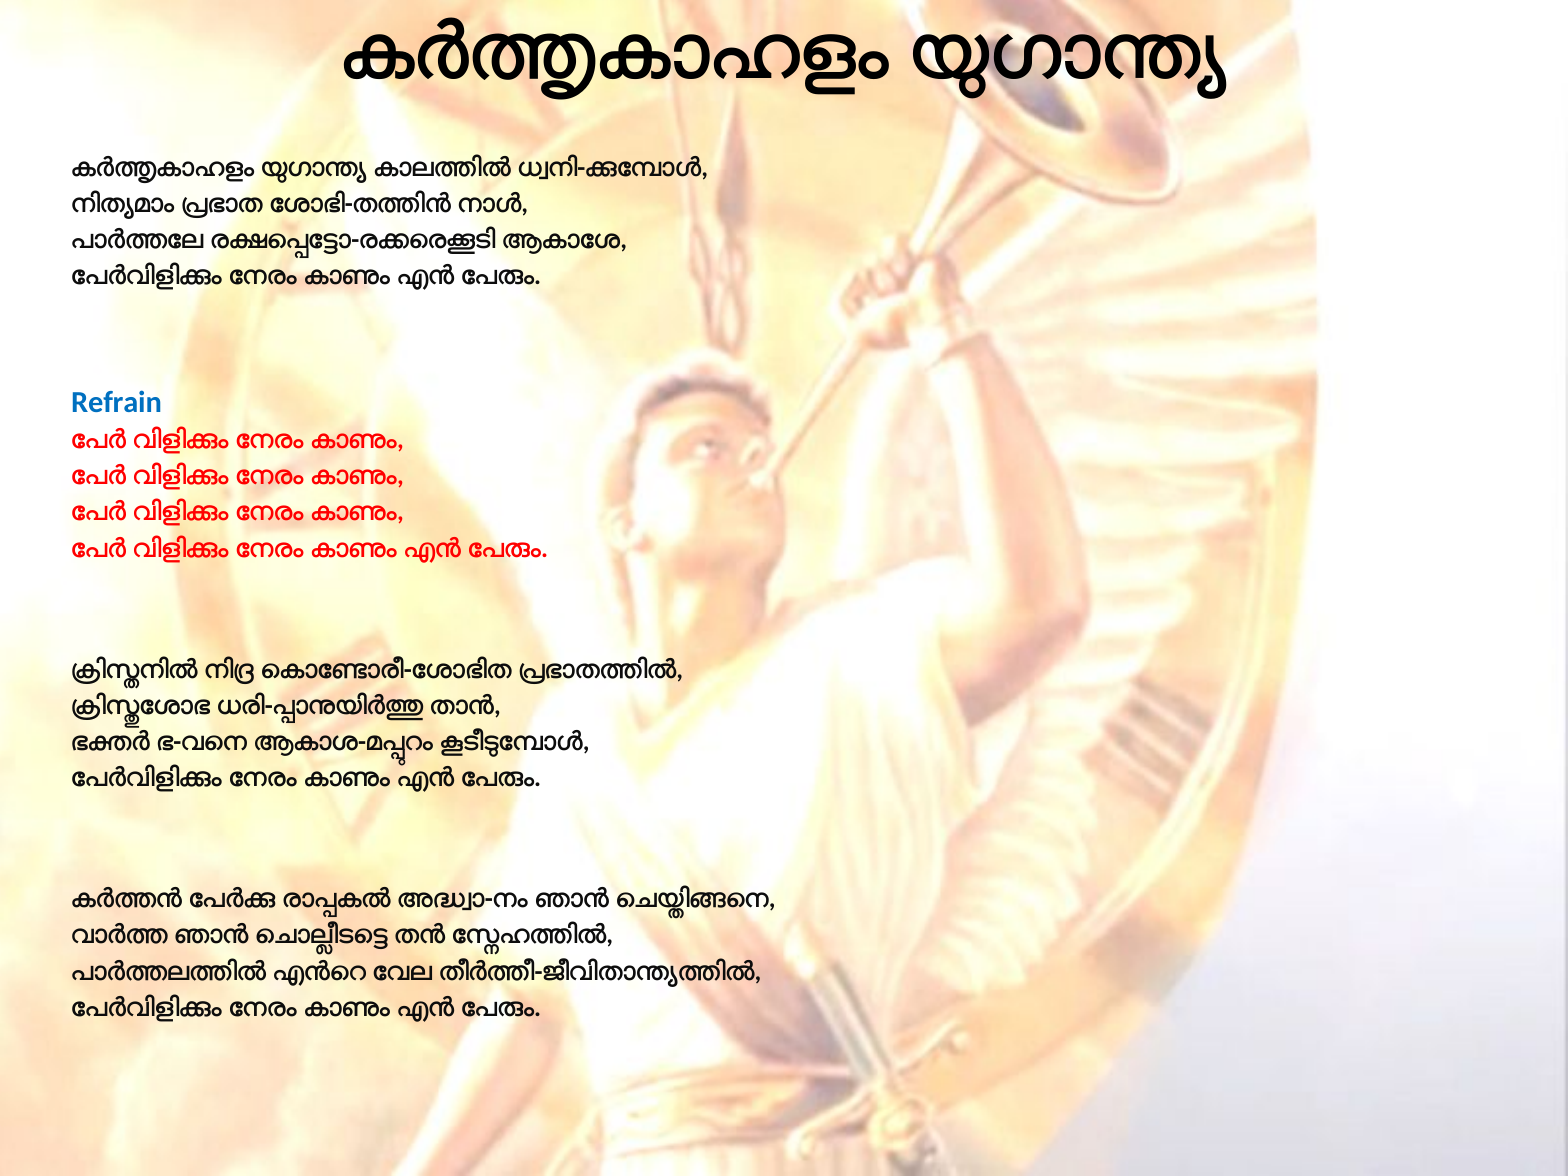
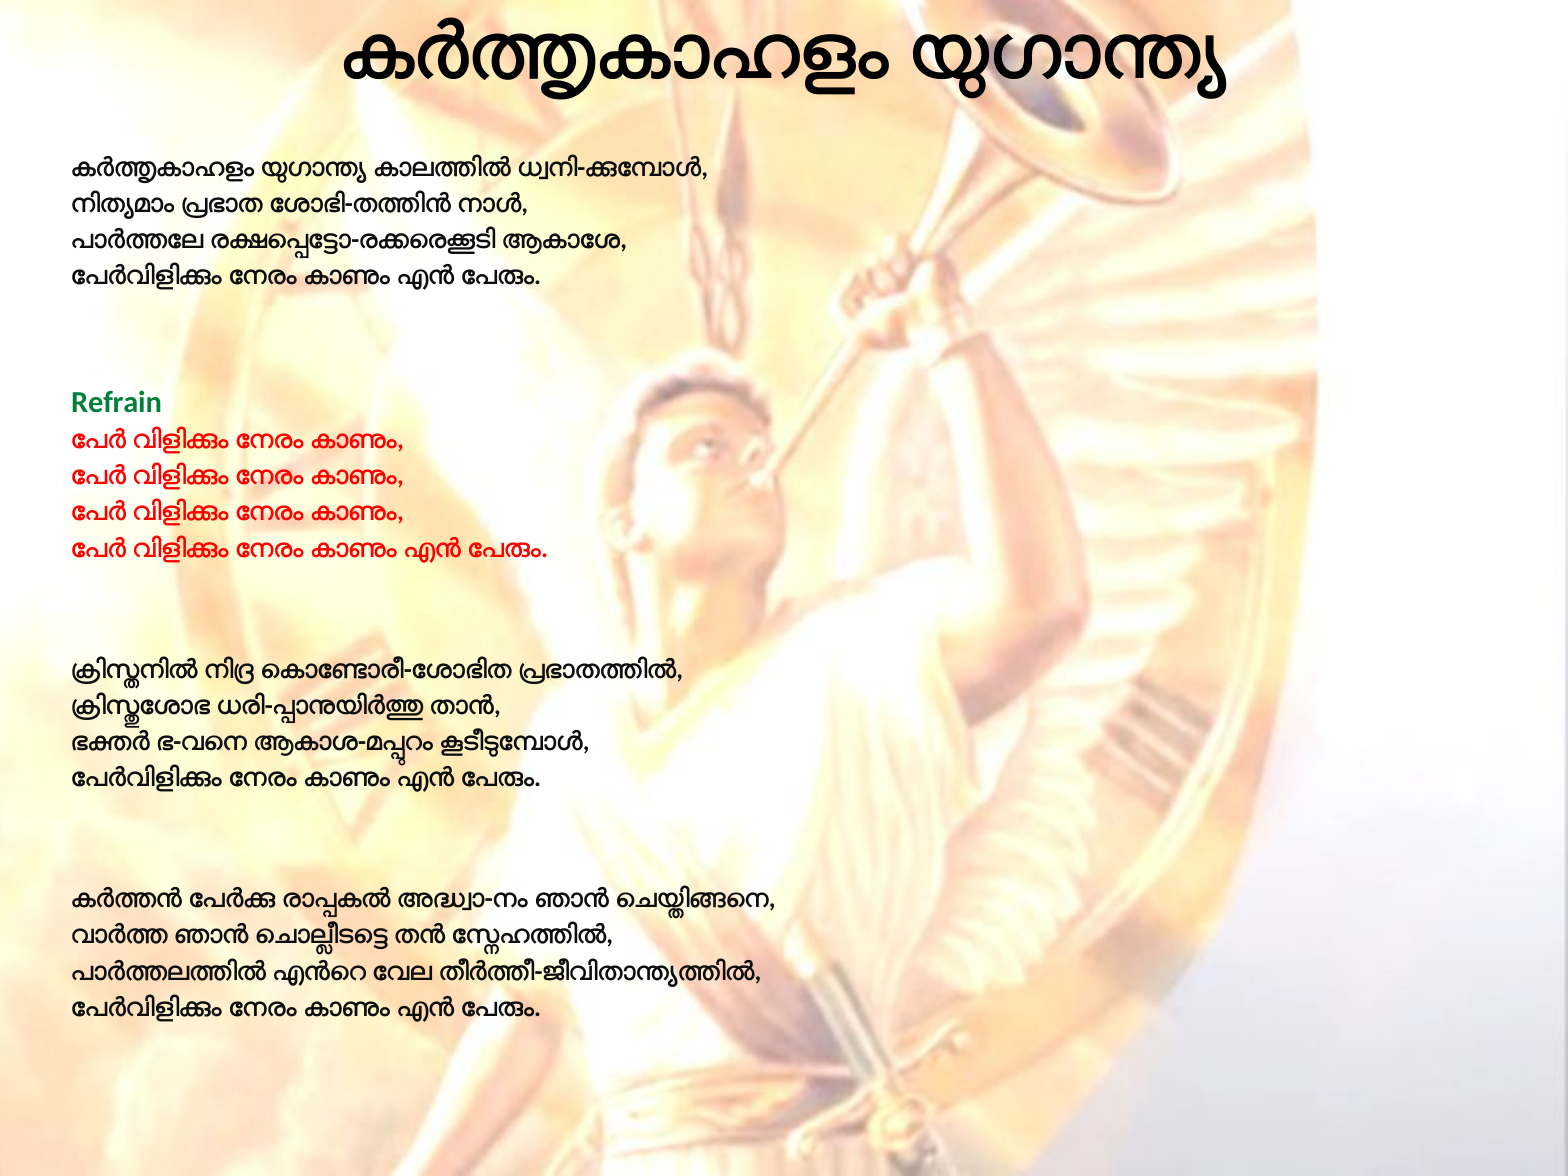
Refrain colour: blue -> green
